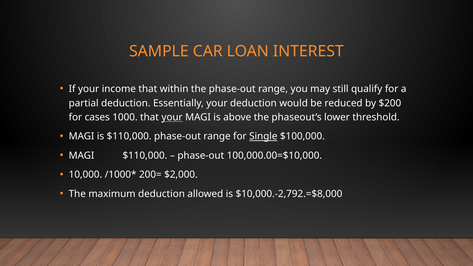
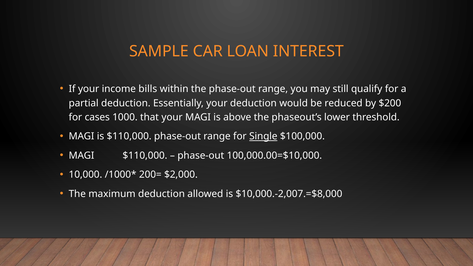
income that: that -> bills
your at (172, 117) underline: present -> none
$10,000.-2,792.=$8,000: $10,000.-2,792.=$8,000 -> $10,000.-2,007.=$8,000
